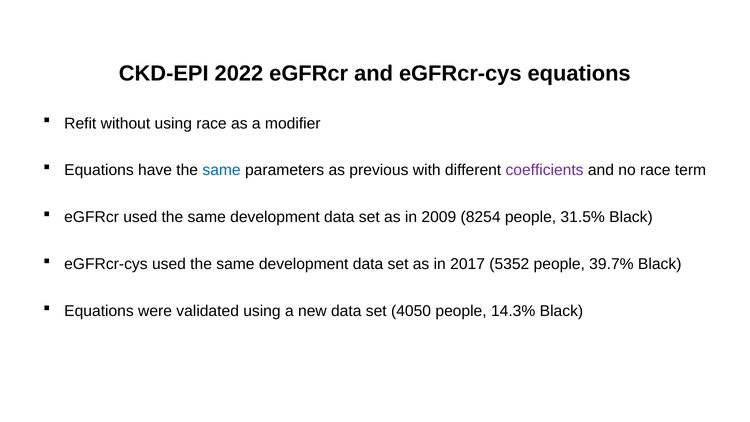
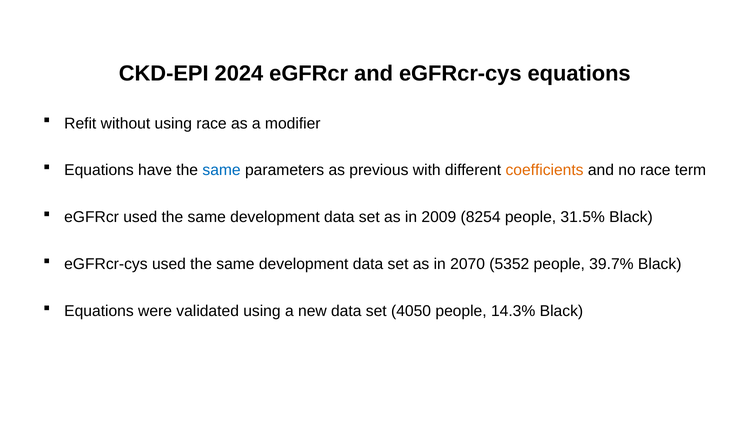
2022: 2022 -> 2024
coefficients colour: purple -> orange
2017: 2017 -> 2070
